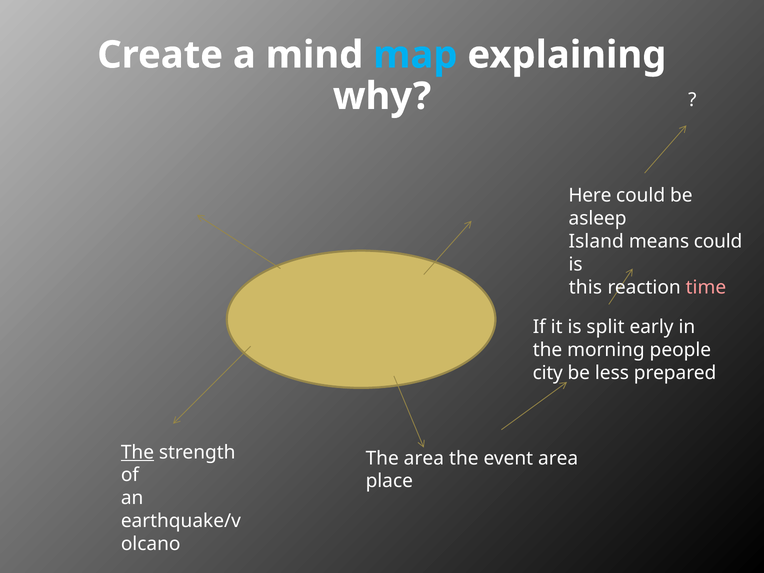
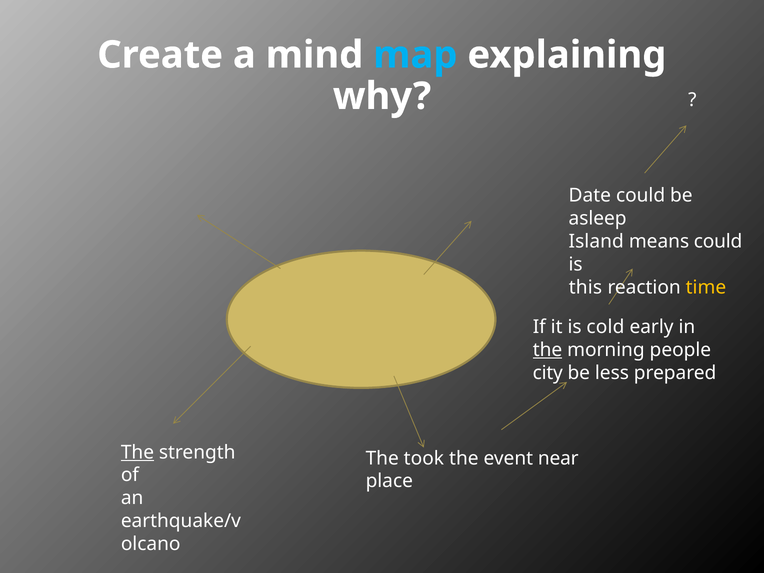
Here: Here -> Date
time colour: pink -> yellow
split: split -> cold
the at (547, 350) underline: none -> present
The area: area -> took
event area: area -> near
